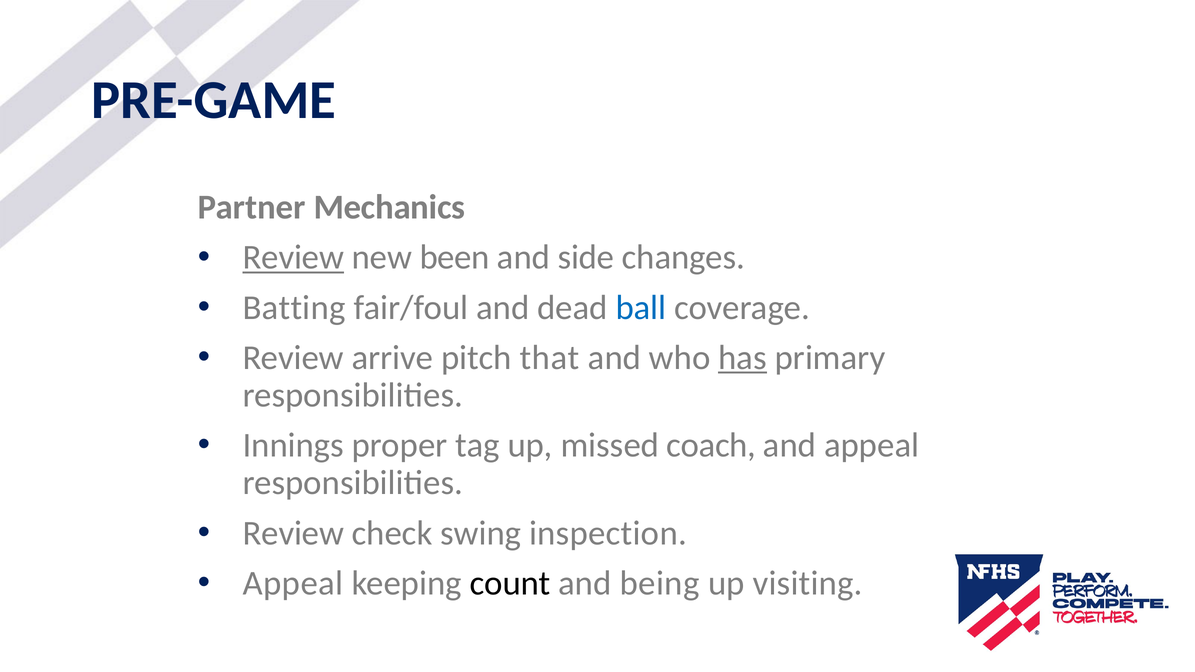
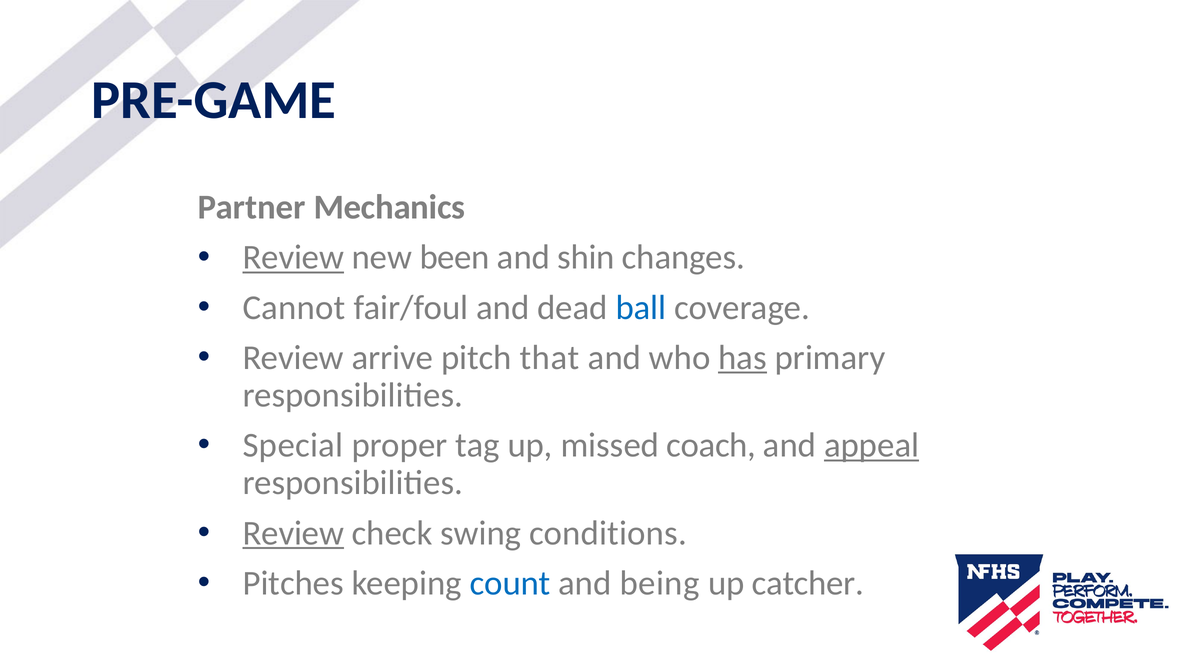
side: side -> shin
Batting: Batting -> Cannot
Innings: Innings -> Special
appeal at (872, 445) underline: none -> present
Review at (293, 533) underline: none -> present
inspection: inspection -> conditions
Appeal at (293, 583): Appeal -> Pitches
count colour: black -> blue
visiting: visiting -> catcher
